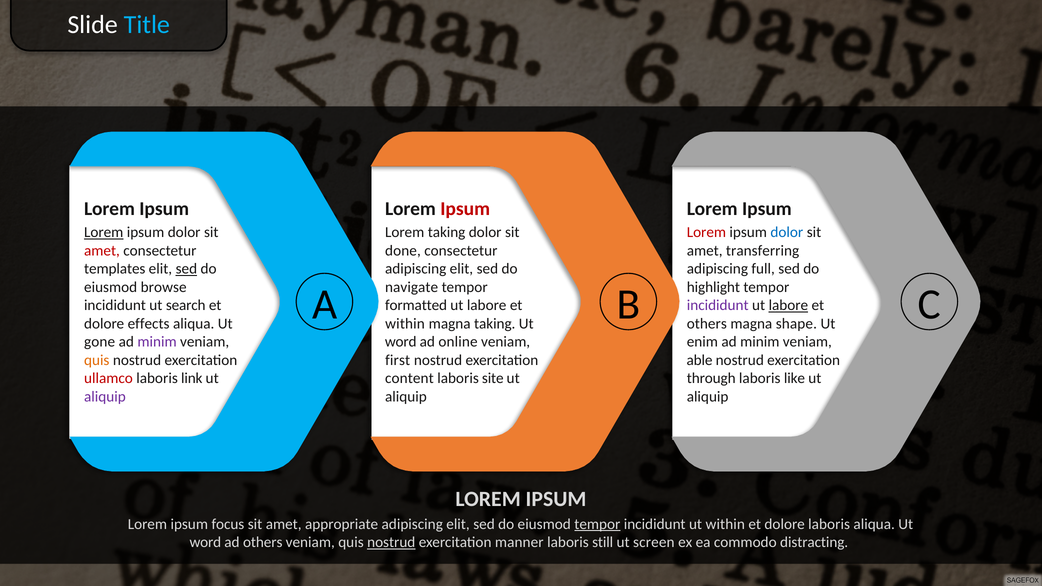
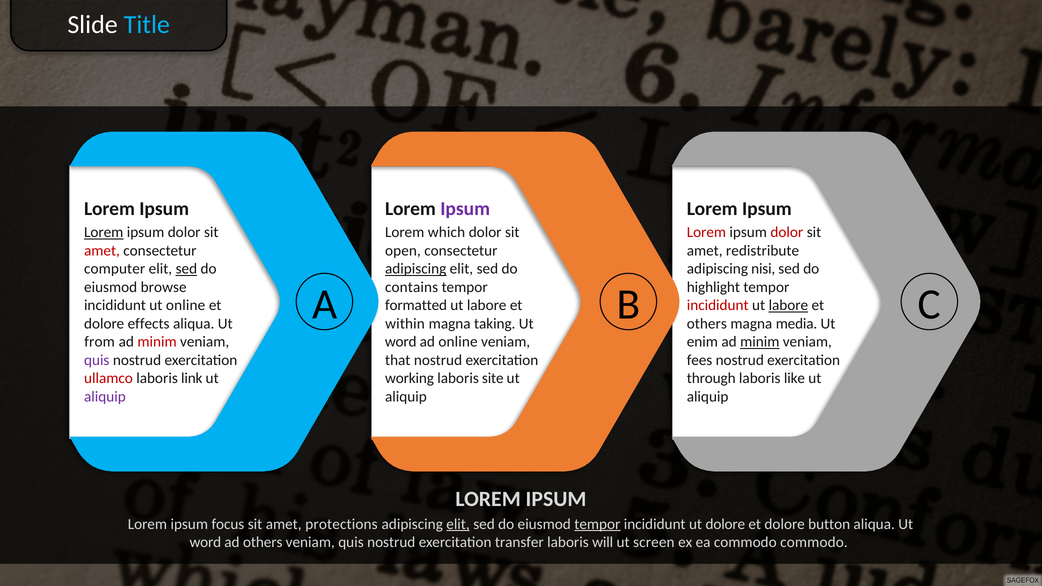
Ipsum at (465, 209) colour: red -> purple
Lorem taking: taking -> which
dolor at (787, 232) colour: blue -> red
done: done -> open
transferring: transferring -> redistribute
templates: templates -> computer
adipiscing at (416, 269) underline: none -> present
full: full -> nisi
navigate: navigate -> contains
ut search: search -> online
incididunt at (718, 305) colour: purple -> red
shape: shape -> media
gone: gone -> from
minim at (157, 342) colour: purple -> red
minim at (760, 342) underline: none -> present
quis at (97, 360) colour: orange -> purple
first: first -> that
able: able -> fees
content: content -> working
appropriate: appropriate -> protections
elit at (458, 524) underline: none -> present
ut within: within -> dolore
dolore laboris: laboris -> button
nostrud at (391, 542) underline: present -> none
manner: manner -> transfer
still: still -> will
commodo distracting: distracting -> commodo
